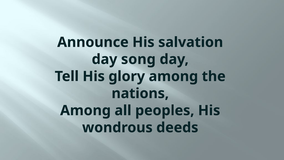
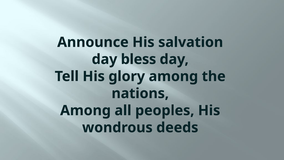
song: song -> bless
